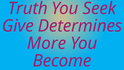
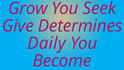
Truth: Truth -> Grow
More: More -> Daily
